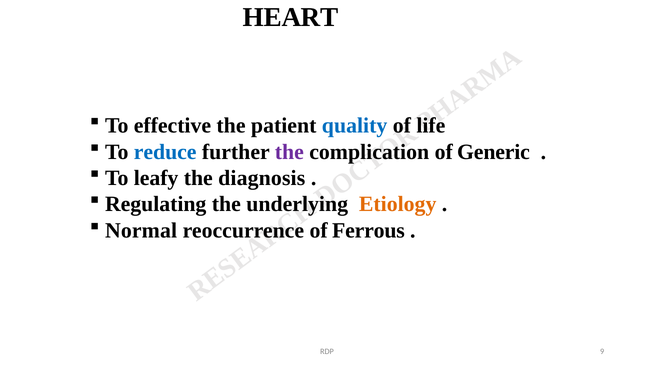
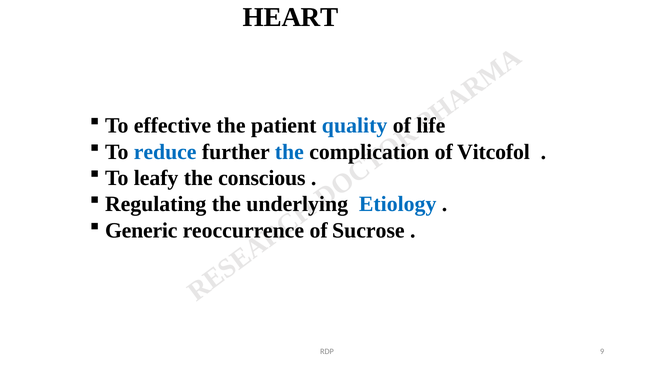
the at (289, 152) colour: purple -> blue
Generic: Generic -> Vitcofol
diagnosis: diagnosis -> conscious
Etiology colour: orange -> blue
Normal: Normal -> Generic
Ferrous: Ferrous -> Sucrose
